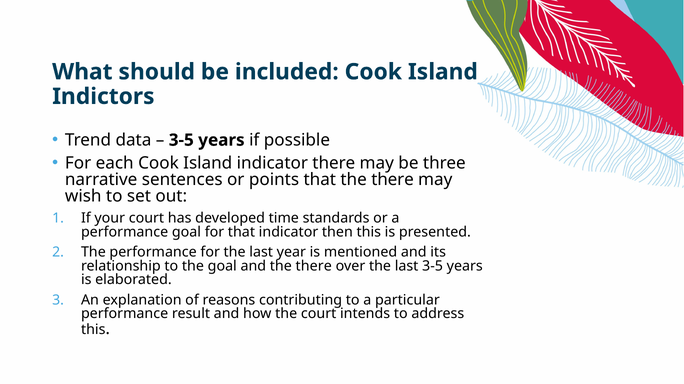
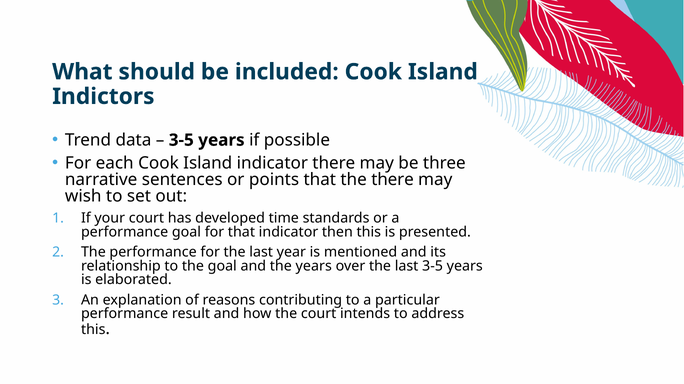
and the there: there -> years
